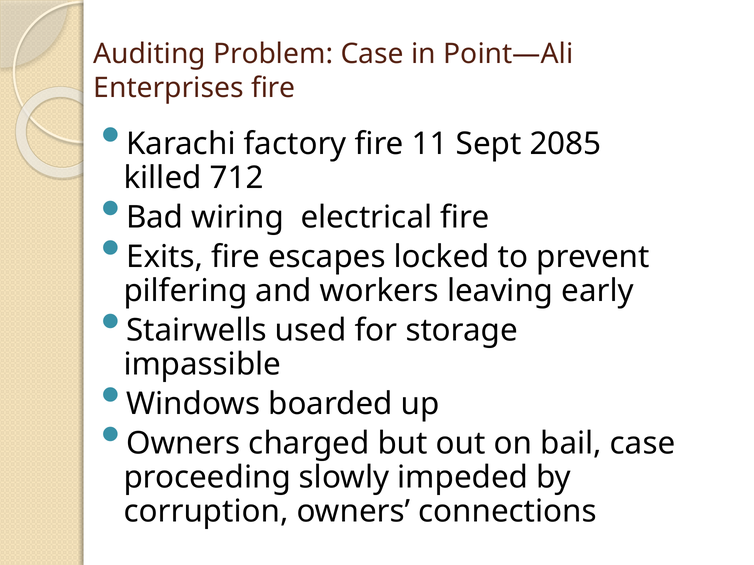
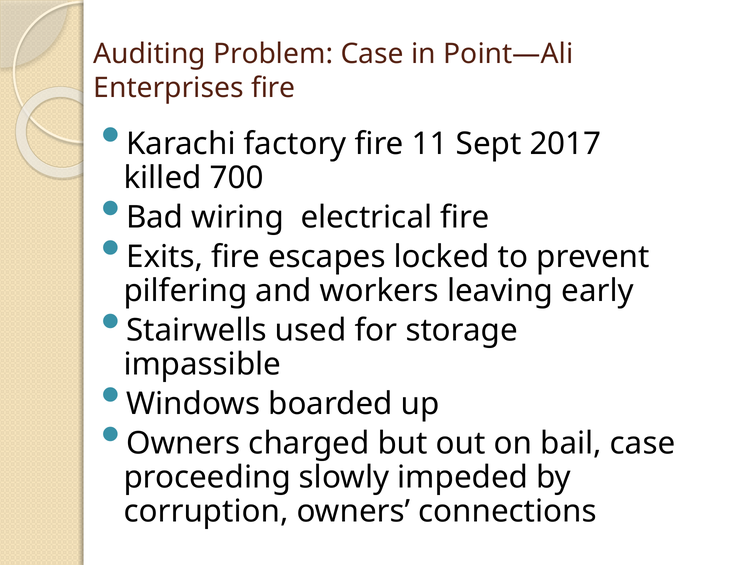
2085: 2085 -> 2017
712: 712 -> 700
